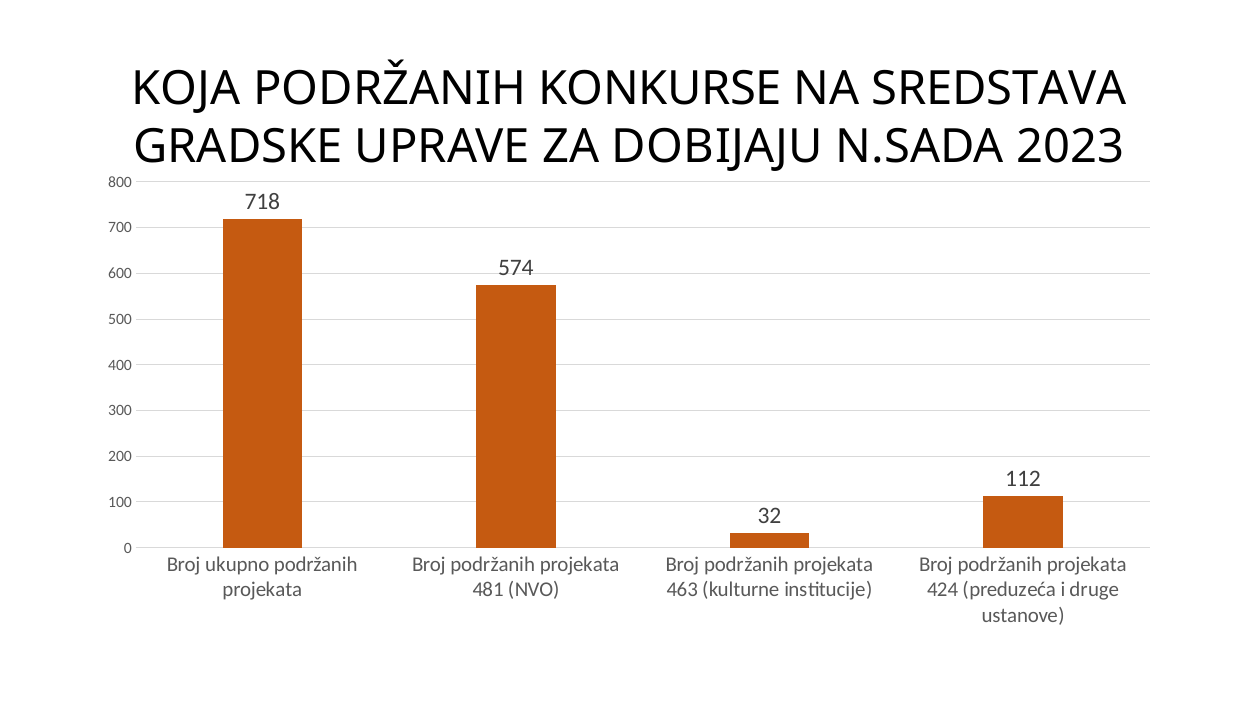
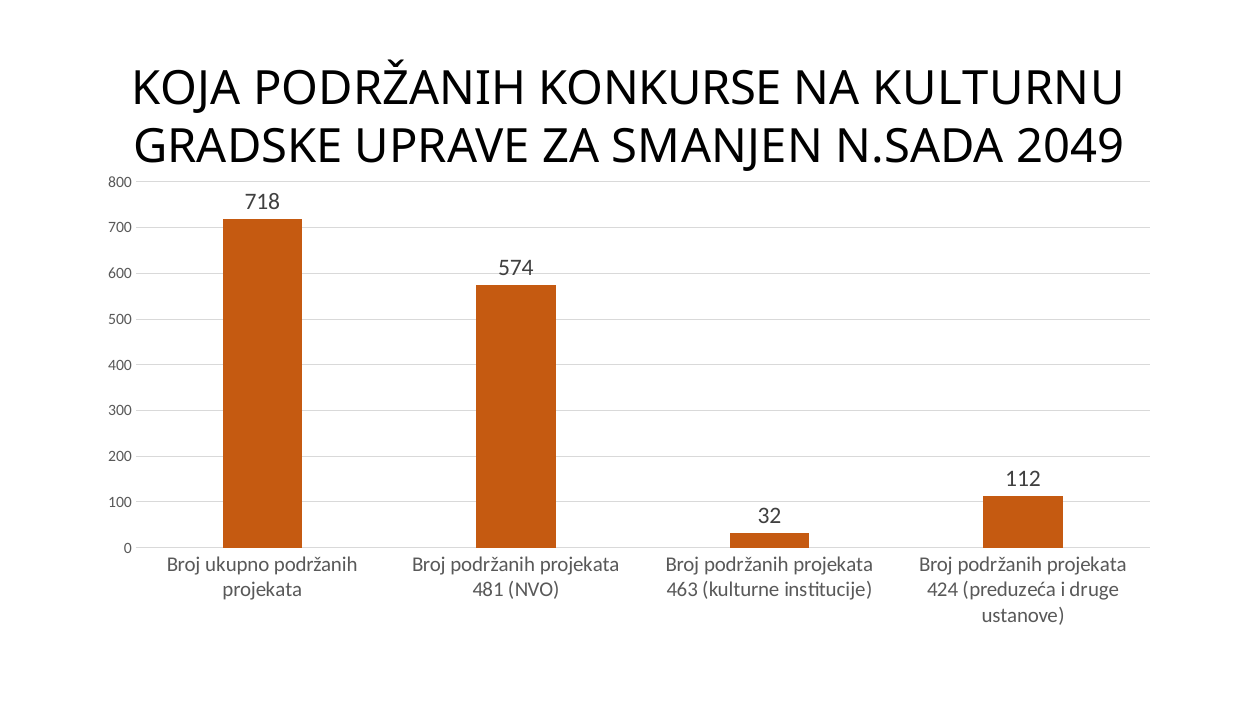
SREDSTAVA: SREDSTAVA -> KULTURNU
DOBIJAJU: DOBIJAJU -> SMANJEN
2023: 2023 -> 2049
